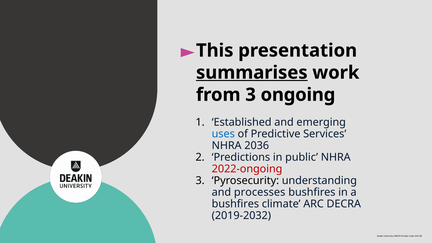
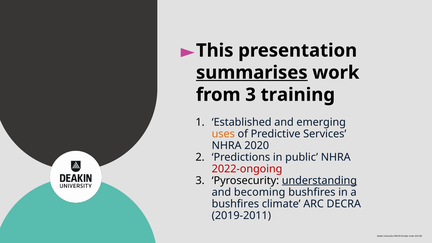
ongoing: ongoing -> training
uses colour: blue -> orange
2036: 2036 -> 2020
understanding underline: none -> present
processes: processes -> becoming
2019-2032: 2019-2032 -> 2019-2011
